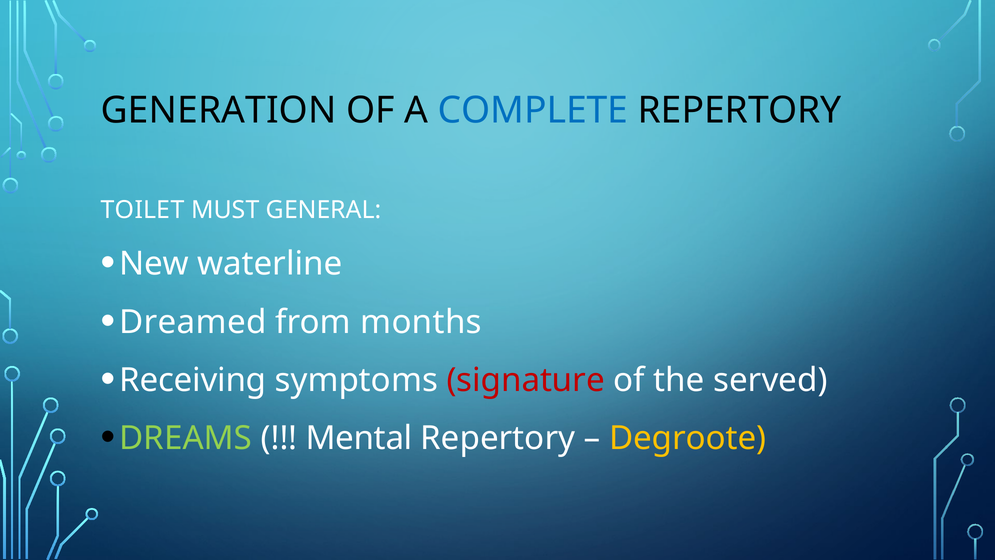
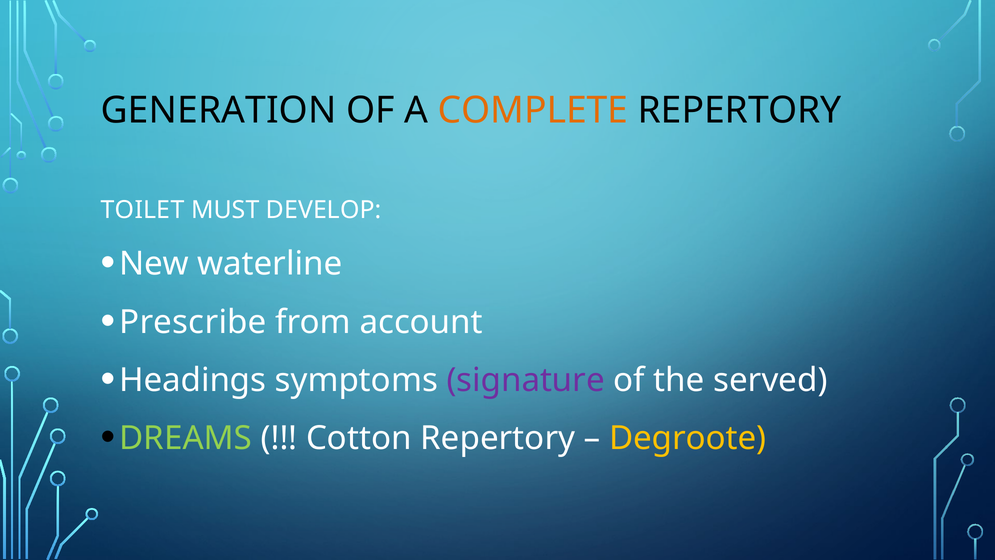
COMPLETE colour: blue -> orange
GENERAL: GENERAL -> DEVELOP
Dreamed: Dreamed -> Prescribe
months: months -> account
Receiving: Receiving -> Headings
signature colour: red -> purple
Mental: Mental -> Cotton
